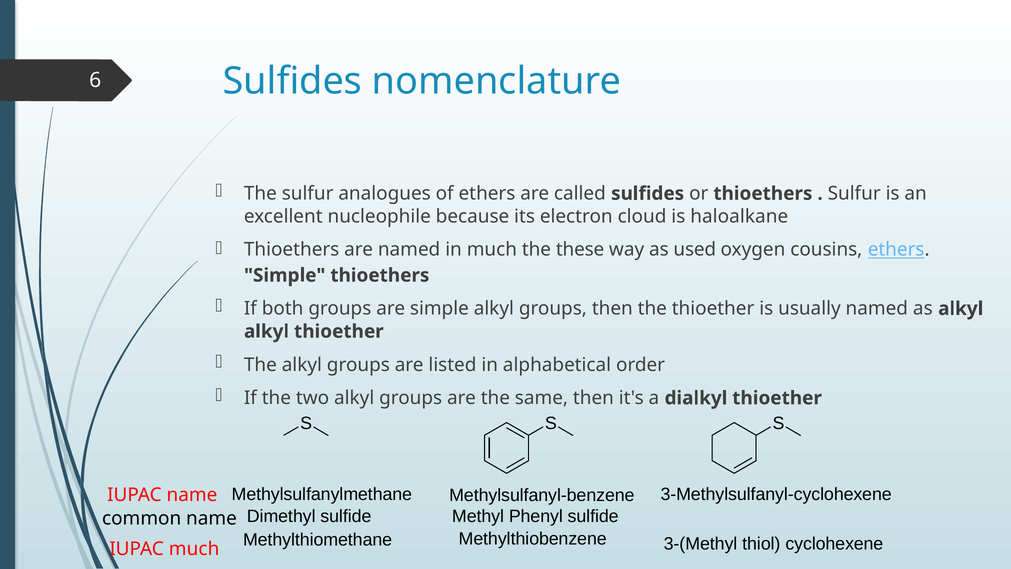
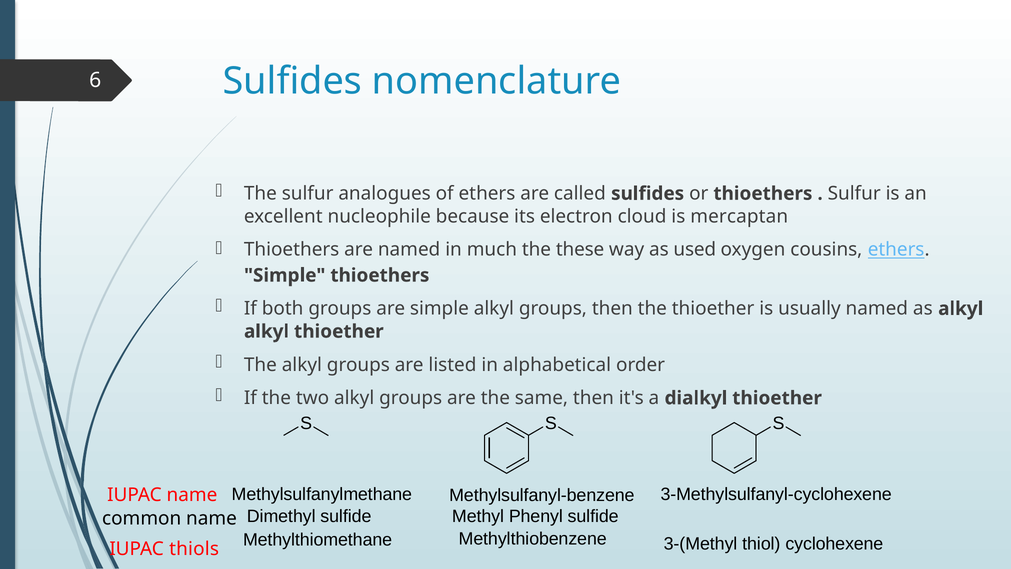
haloalkane: haloalkane -> mercaptan
IUPAC much: much -> thiols
